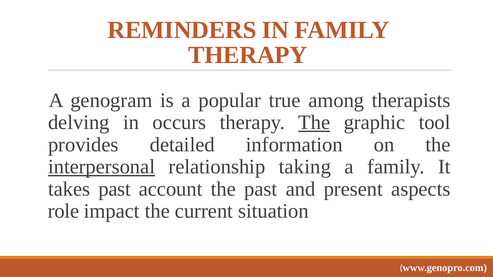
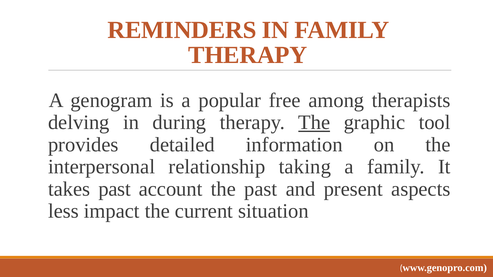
true: true -> free
occurs: occurs -> during
interpersonal underline: present -> none
role: role -> less
